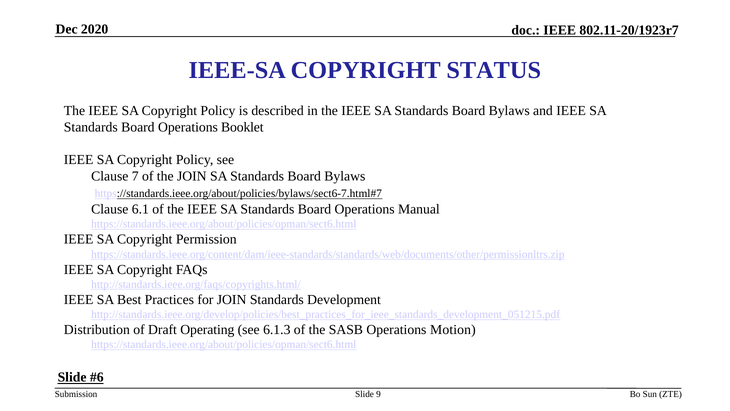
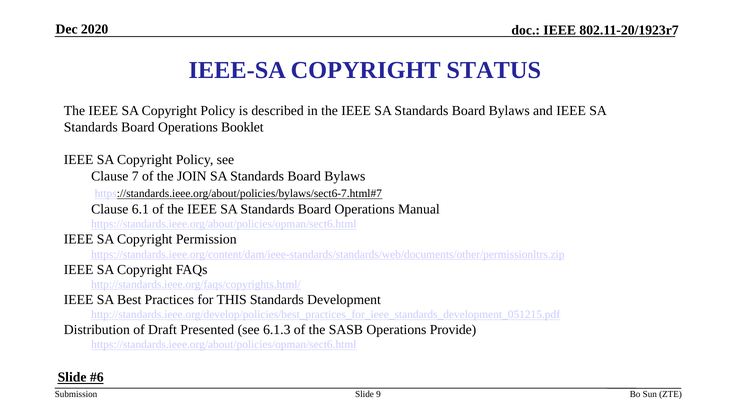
for JOIN: JOIN -> THIS
Operating: Operating -> Presented
Motion: Motion -> Provide
